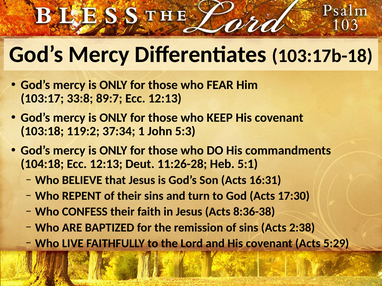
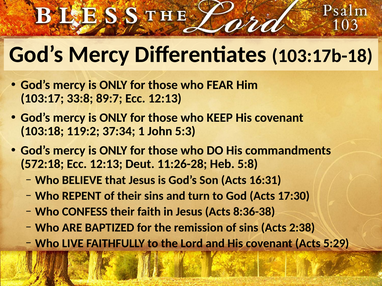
104:18: 104:18 -> 572:18
5:1: 5:1 -> 5:8
